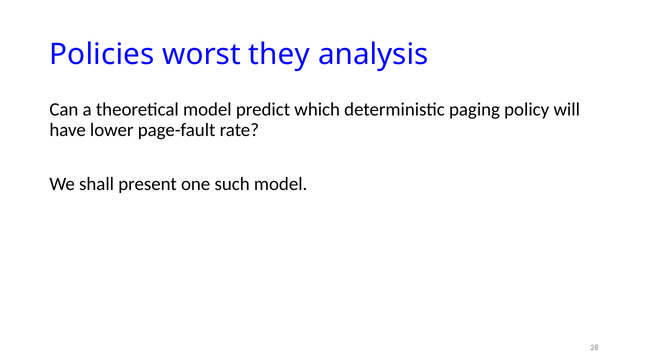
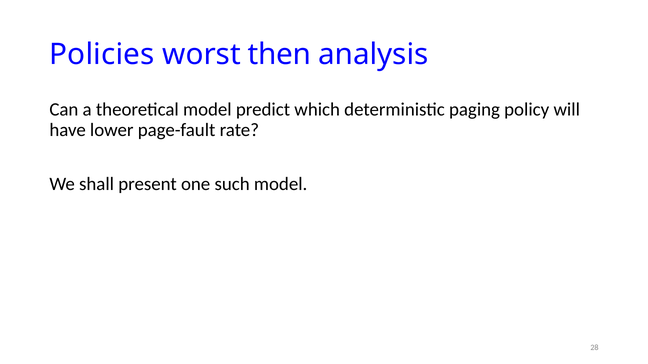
they: they -> then
